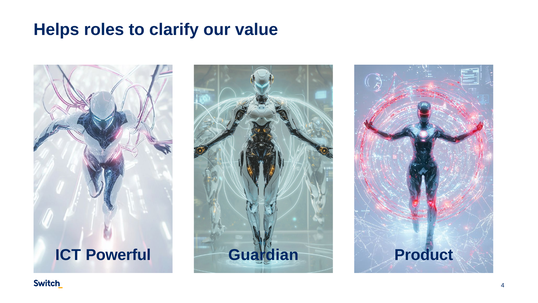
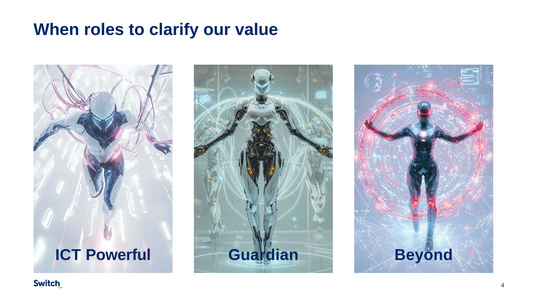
Helps: Helps -> When
Product: Product -> Beyond
